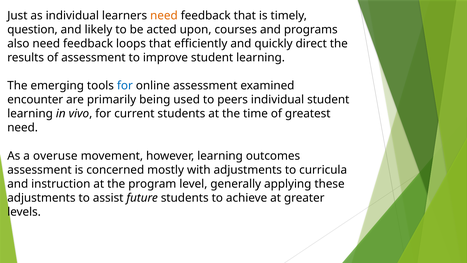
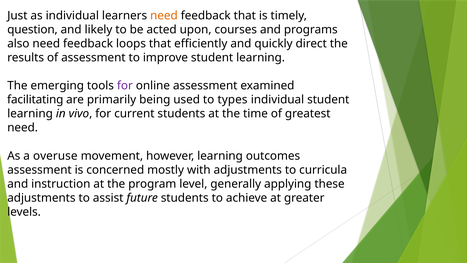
for at (125, 86) colour: blue -> purple
encounter: encounter -> facilitating
peers: peers -> types
